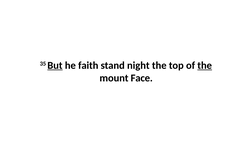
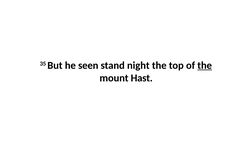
But underline: present -> none
faith: faith -> seen
Face: Face -> Hast
